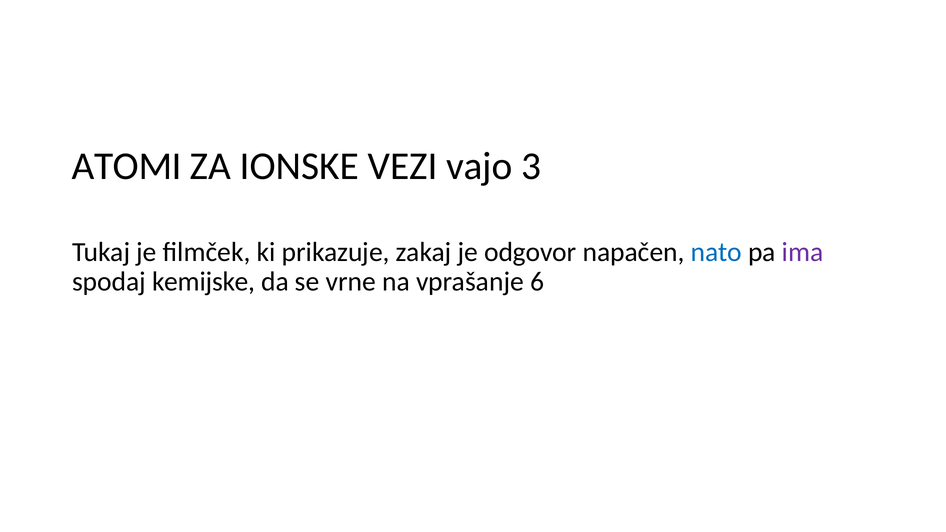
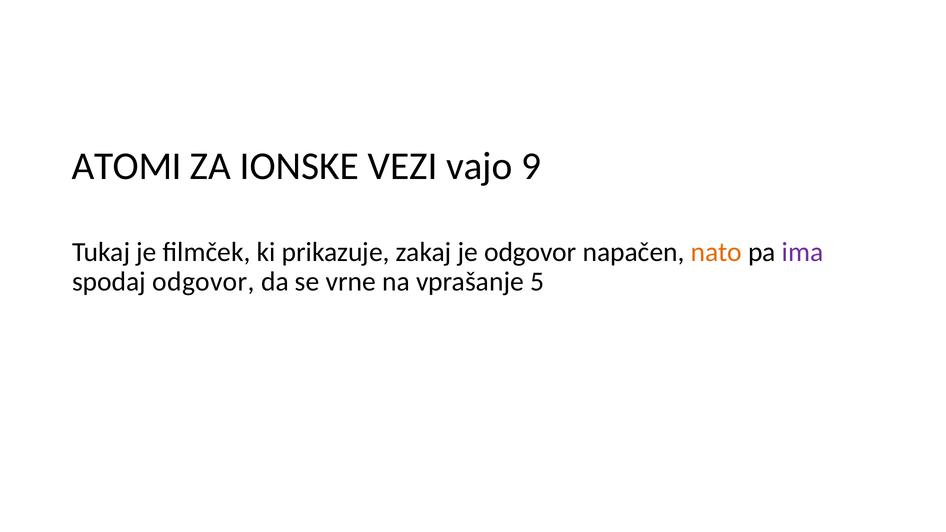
3: 3 -> 9
nato colour: blue -> orange
spodaj kemijske: kemijske -> odgovor
6: 6 -> 5
